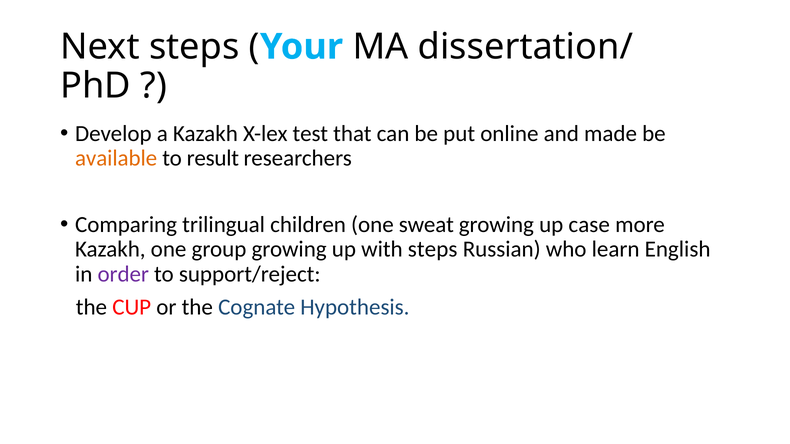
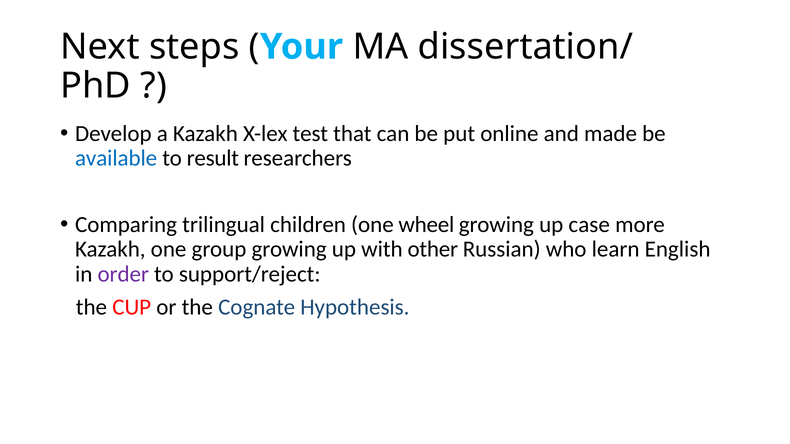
available colour: orange -> blue
sweat: sweat -> wheel
with steps: steps -> other
